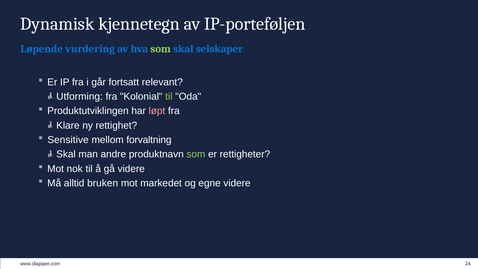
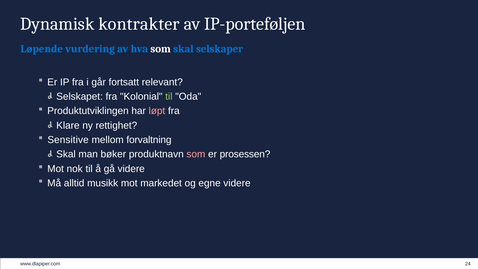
kjennetegn: kjennetegn -> kontrakter
som at (161, 49) colour: light green -> white
Utforming: Utforming -> Selskapet
andre: andre -> bøker
som at (196, 154) colour: light green -> pink
rettigheter: rettigheter -> prosessen
bruken: bruken -> musikk
